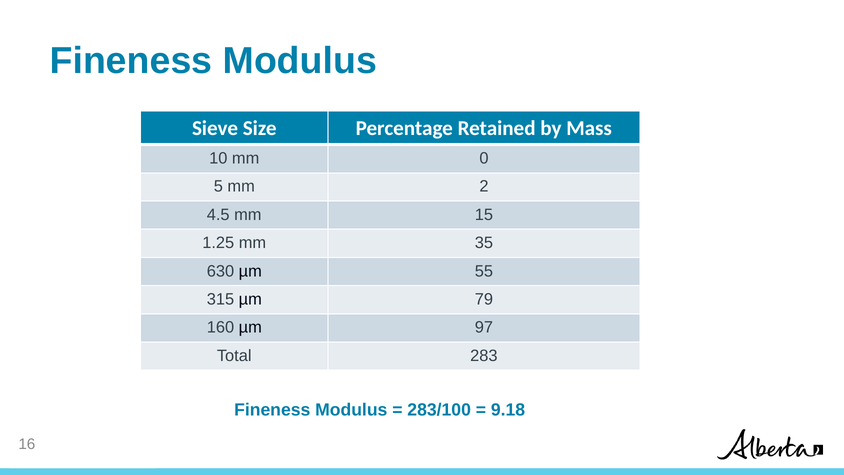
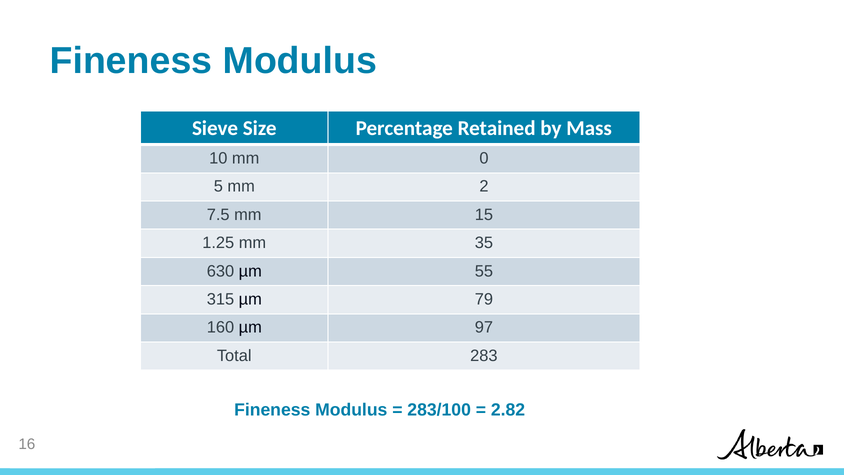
4.5: 4.5 -> 7.5
9.18: 9.18 -> 2.82
